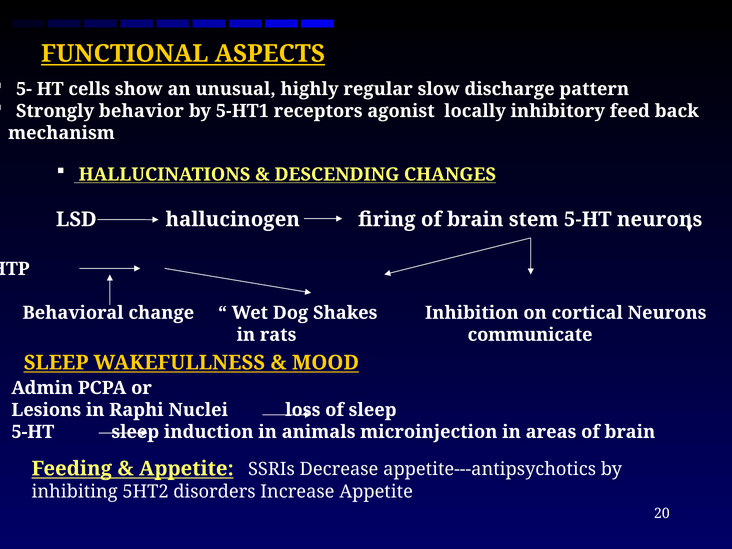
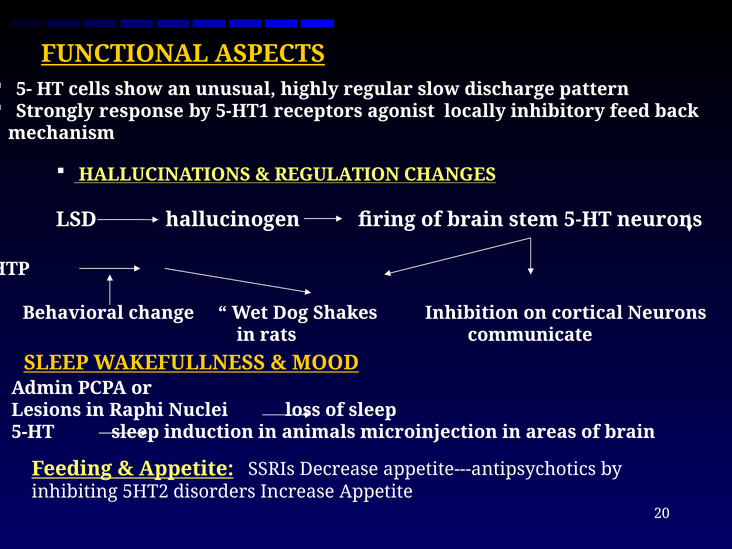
behavior: behavior -> response
DESCENDING: DESCENDING -> REGULATION
